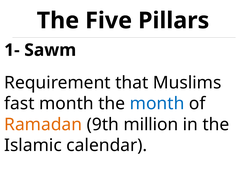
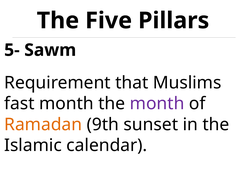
1-: 1- -> 5-
month at (157, 104) colour: blue -> purple
million: million -> sunset
